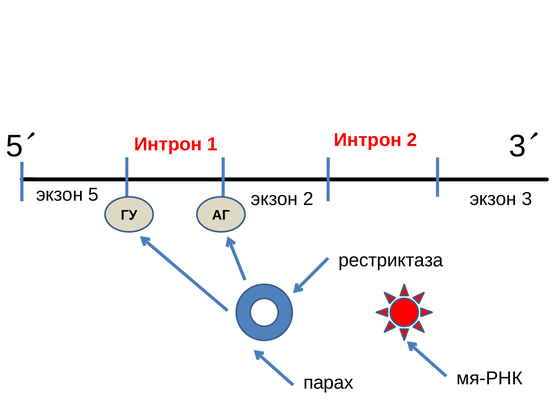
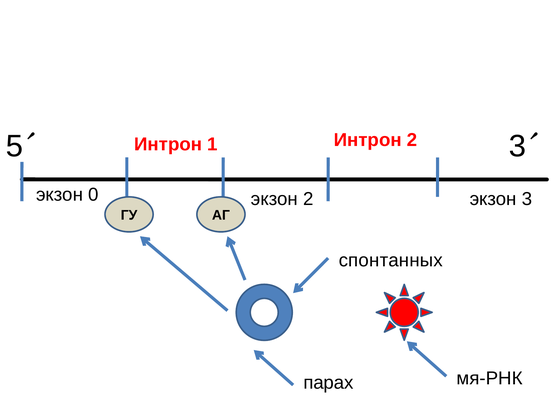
экзон 5: 5 -> 0
рестриктаза: рестриктаза -> спонтанных
